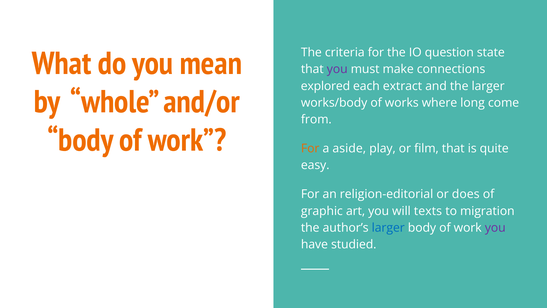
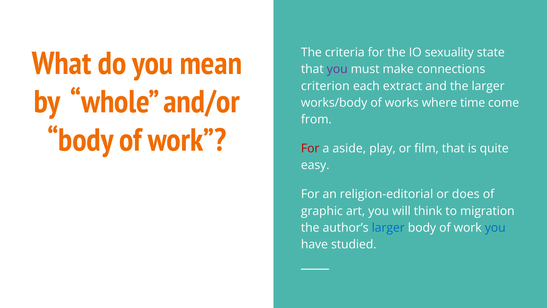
question: question -> sexuality
explored: explored -> criterion
long: long -> time
For at (310, 148) colour: orange -> red
texts: texts -> think
you at (495, 228) colour: purple -> blue
